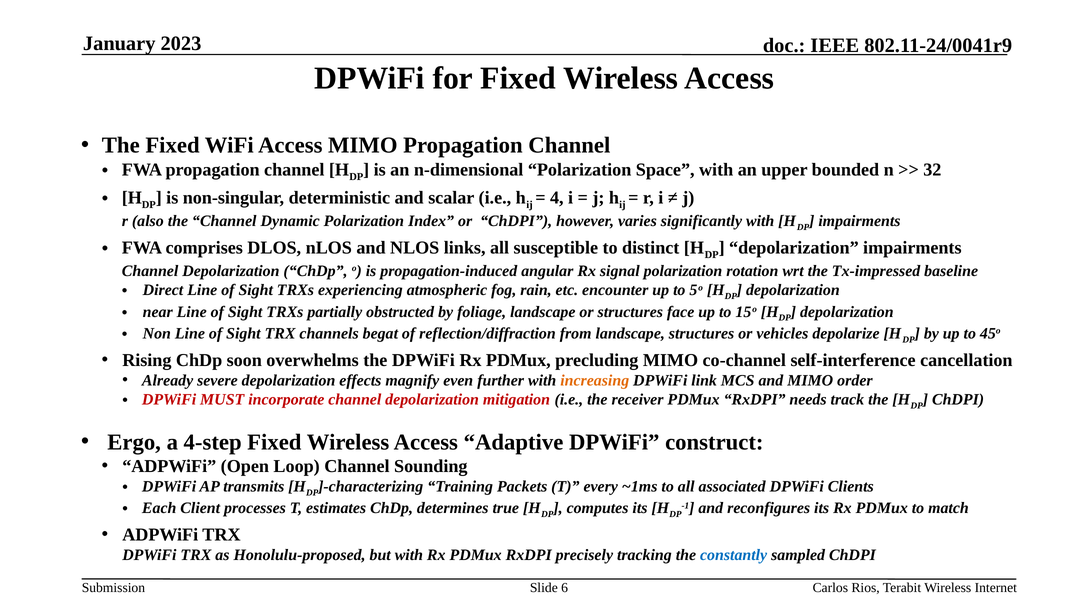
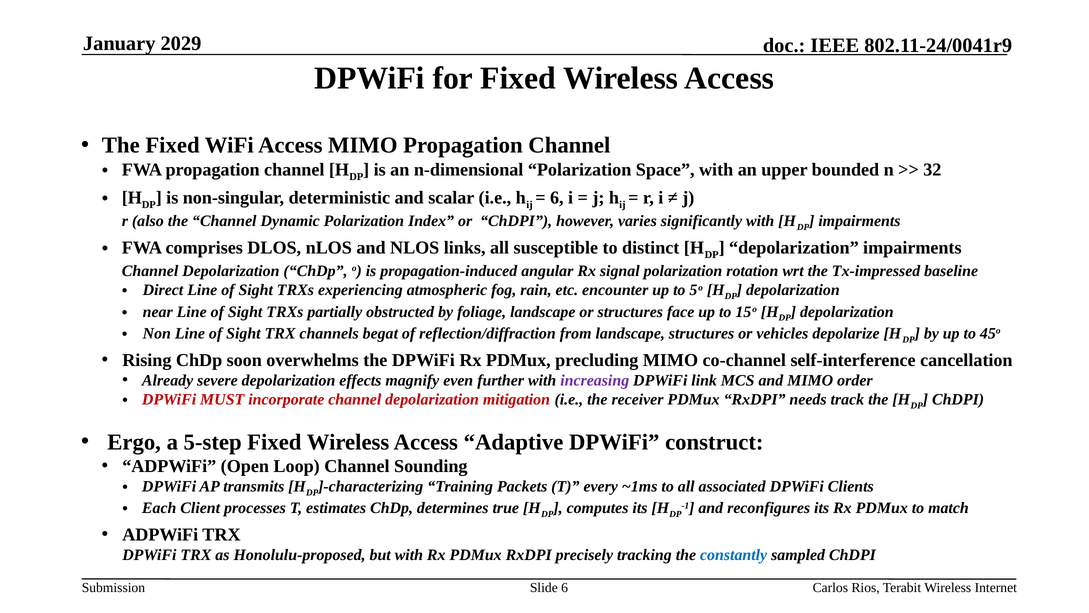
2023: 2023 -> 2029
4 at (557, 198): 4 -> 6
increasing colour: orange -> purple
4-step: 4-step -> 5-step
